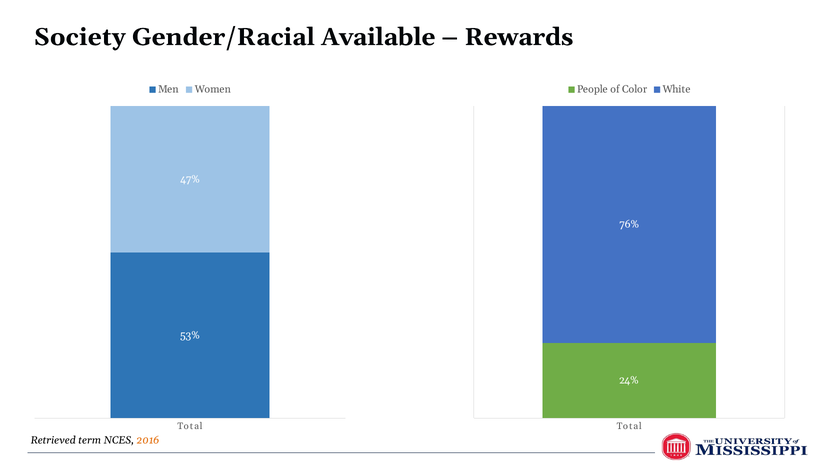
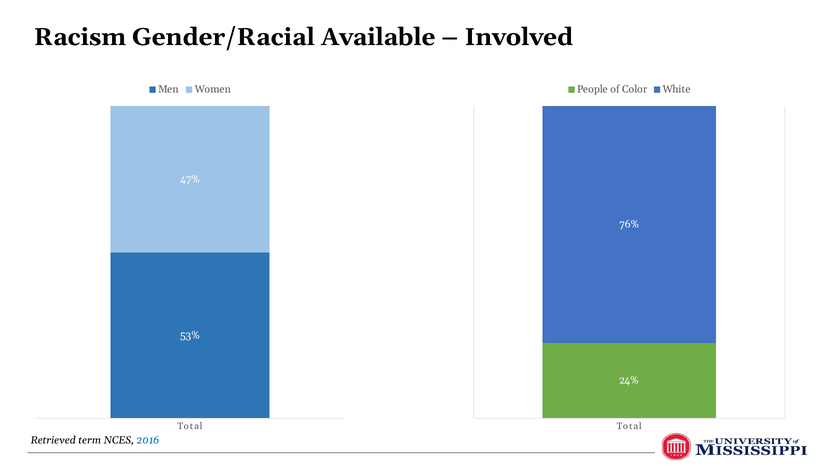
Society: Society -> Racism
Rewards: Rewards -> Involved
2016 colour: orange -> blue
